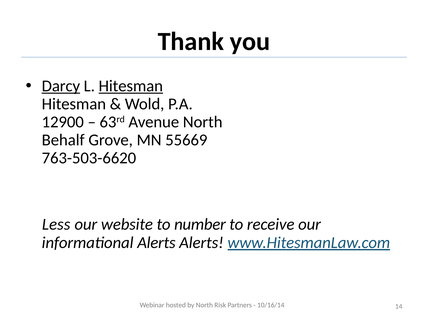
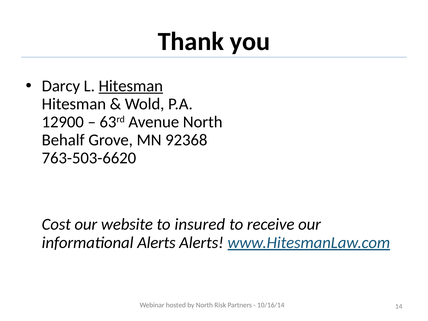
Darcy underline: present -> none
55669: 55669 -> 92368
Less: Less -> Cost
number: number -> insured
